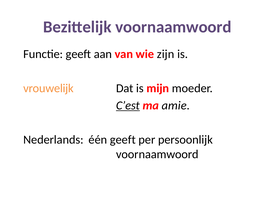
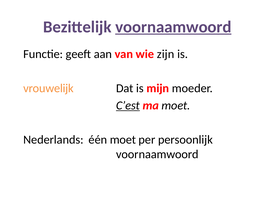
voornaamwoord at (173, 27) underline: none -> present
ma amie: amie -> moet
één geeft: geeft -> moet
